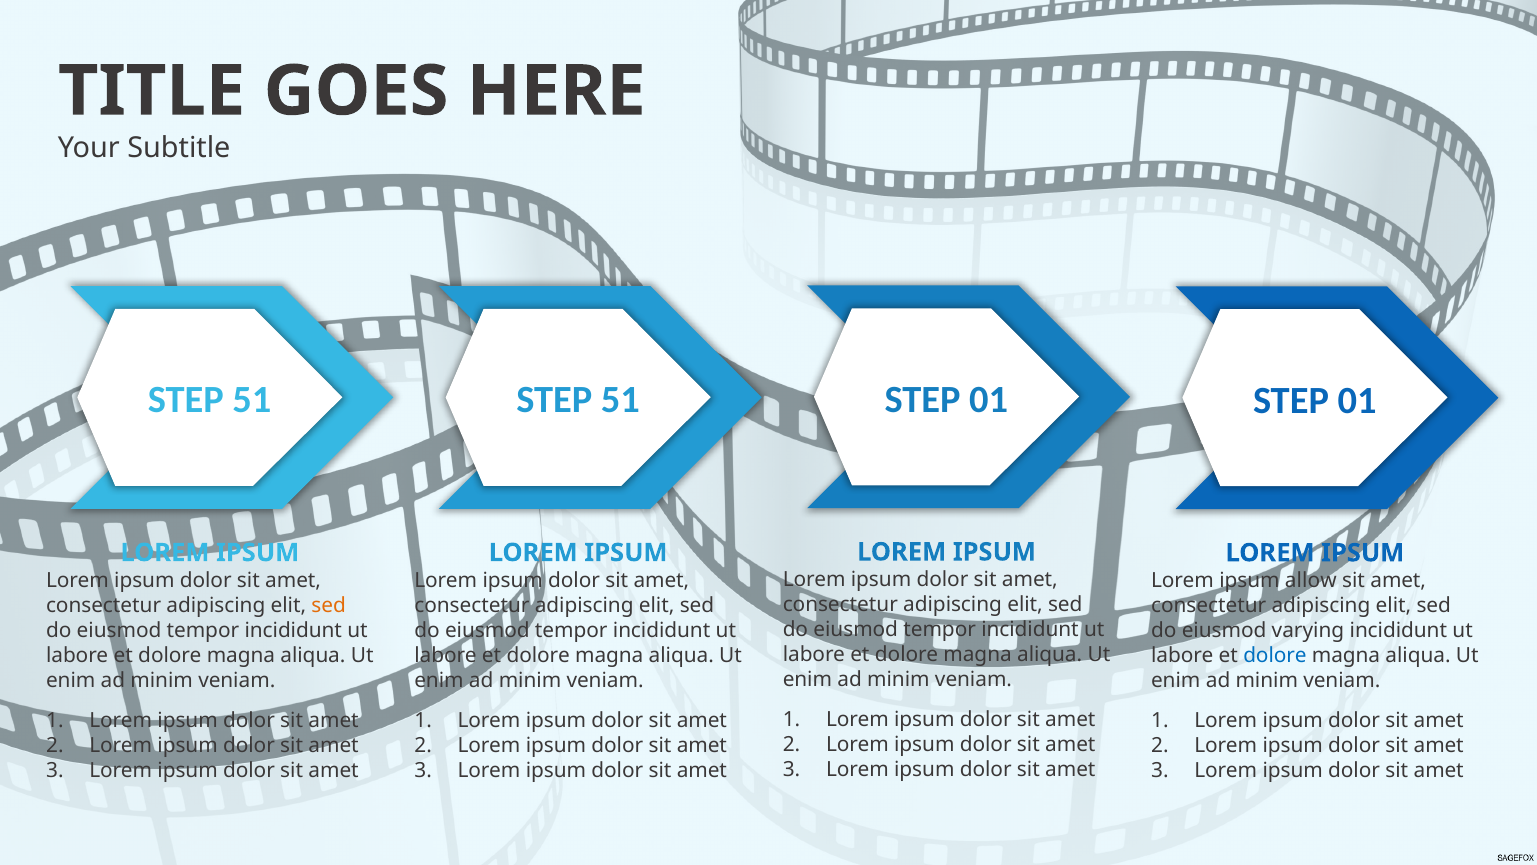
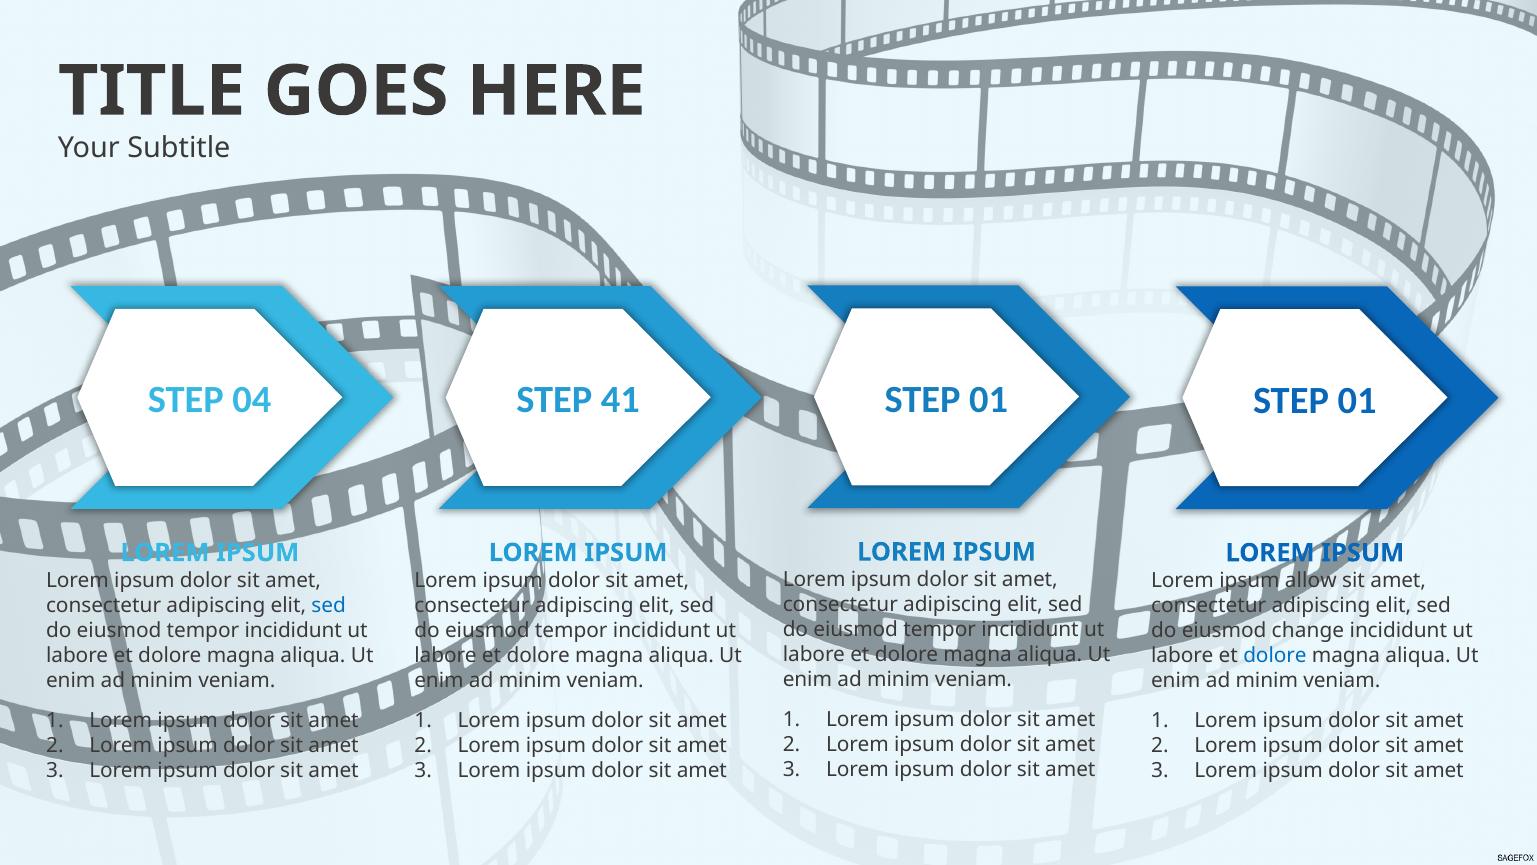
51 at (252, 400): 51 -> 04
51 at (620, 400): 51 -> 41
sed at (329, 605) colour: orange -> blue
varying: varying -> change
